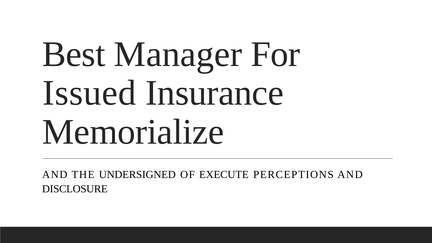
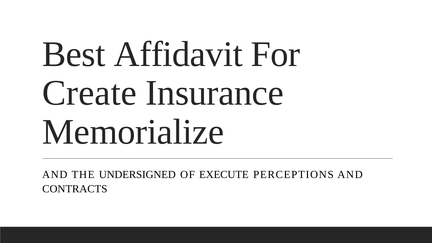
Manager: Manager -> Affidavit
Issued: Issued -> Create
DISCLOSURE: DISCLOSURE -> CONTRACTS
